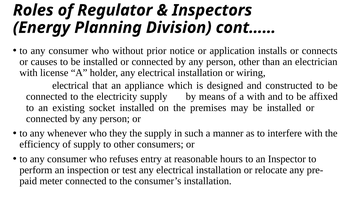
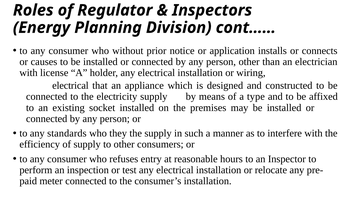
a with: with -> type
whenever: whenever -> standards
